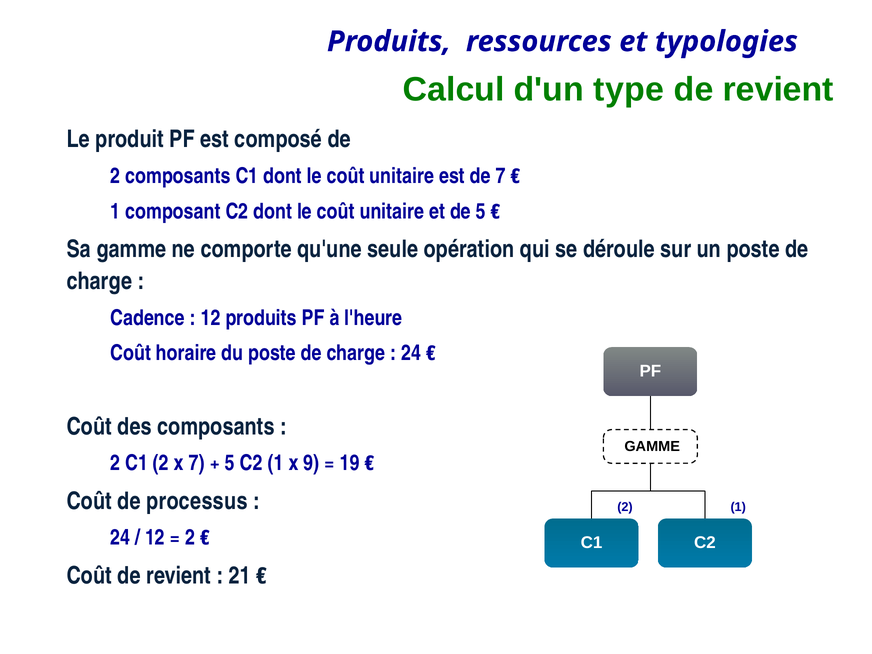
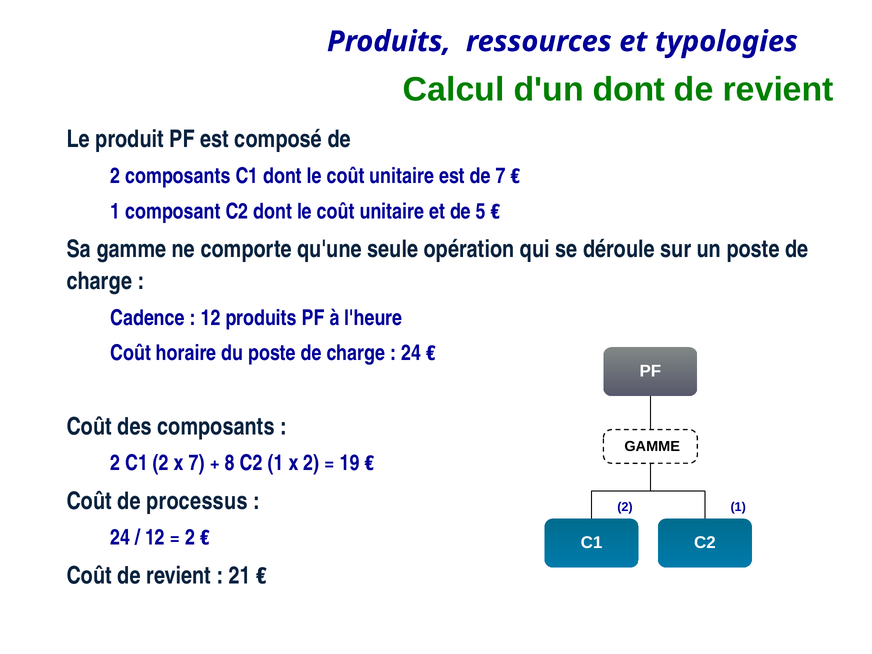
d'un type: type -> dont
5 at (230, 463): 5 -> 8
x 9: 9 -> 2
